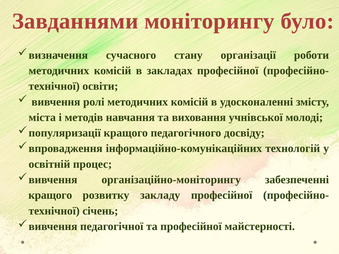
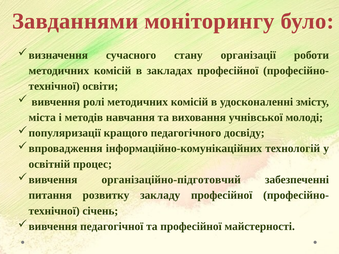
організаційно-моніторингу: організаційно-моніторингу -> організаційно-підготовчий
кращого at (50, 195): кращого -> питання
